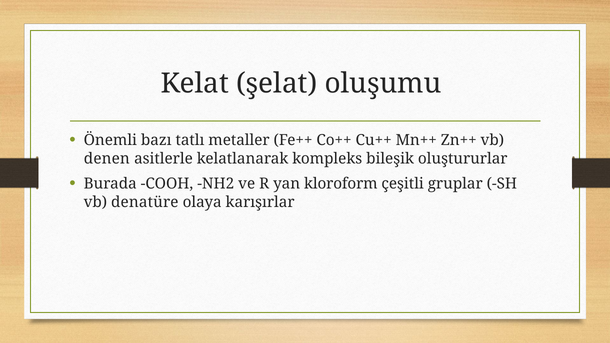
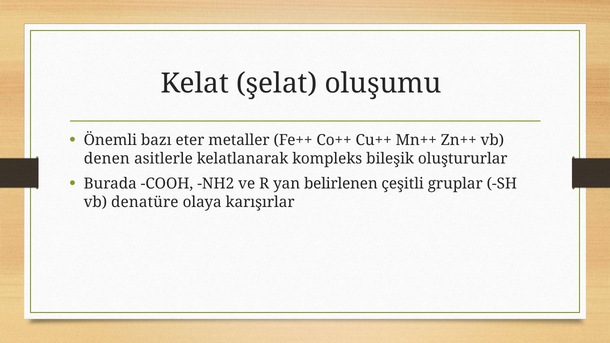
tatlı: tatlı -> eter
kloroform: kloroform -> belirlenen
